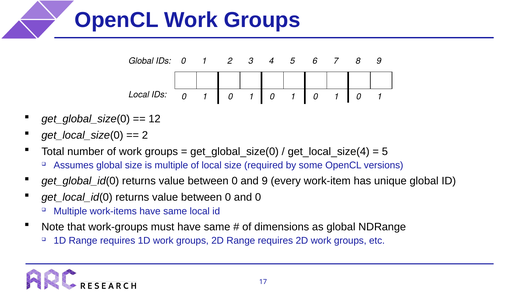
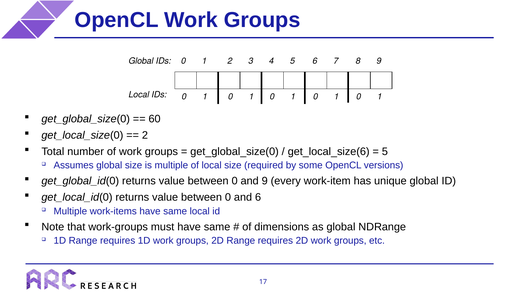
12: 12 -> 60
get_local_size(4: get_local_size(4 -> get_local_size(6
and 0: 0 -> 6
